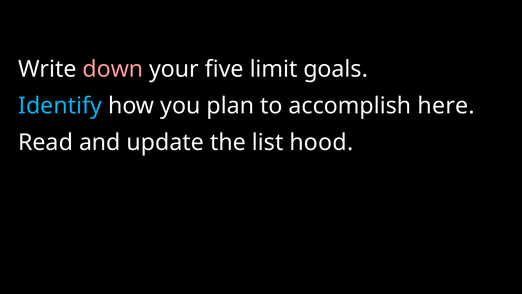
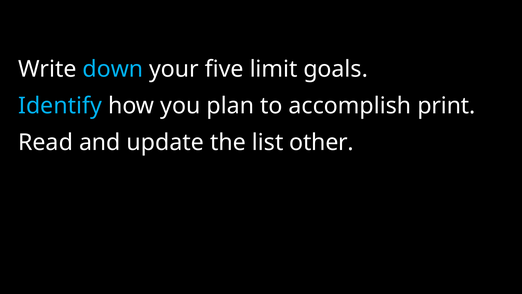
down colour: pink -> light blue
here: here -> print
hood: hood -> other
